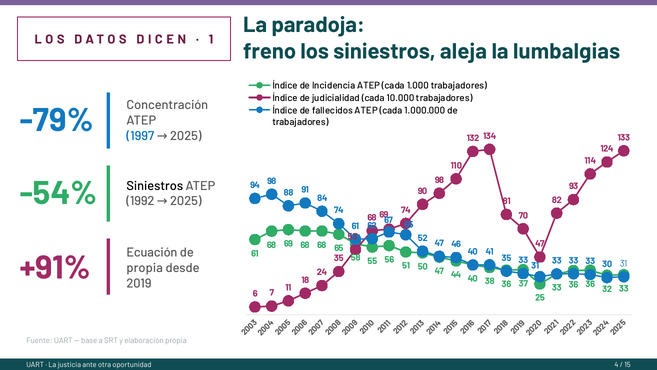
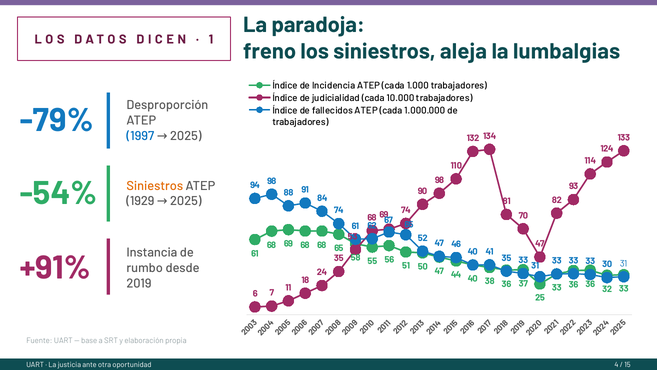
Concentración: Concentración -> Desproporción
Siniestros at (155, 186) colour: black -> orange
1992: 1992 -> 1929
Ecuación: Ecuación -> Instancia
propia at (145, 268): propia -> rumbo
